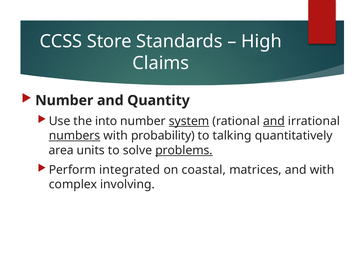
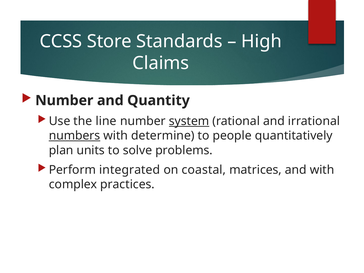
into: into -> line
and at (274, 121) underline: present -> none
probability: probability -> determine
talking: talking -> people
area: area -> plan
problems underline: present -> none
involving: involving -> practices
